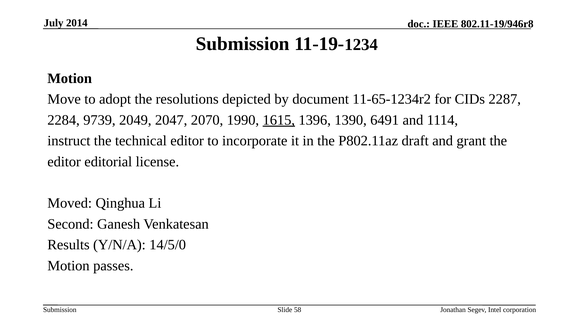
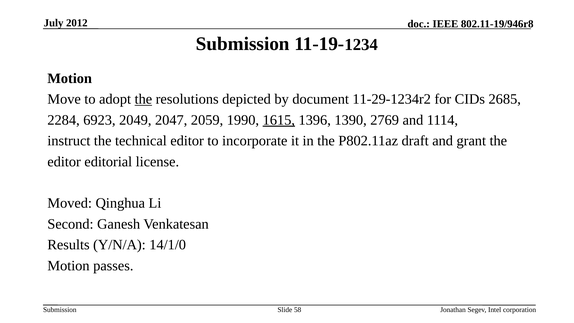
2014: 2014 -> 2012
the at (143, 99) underline: none -> present
11-65-1234r2: 11-65-1234r2 -> 11-29-1234r2
2287: 2287 -> 2685
9739: 9739 -> 6923
2070: 2070 -> 2059
6491: 6491 -> 2769
14/5/0: 14/5/0 -> 14/1/0
